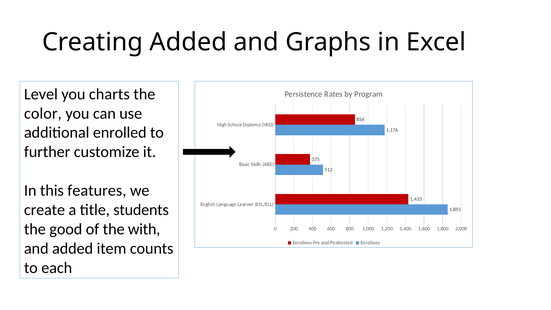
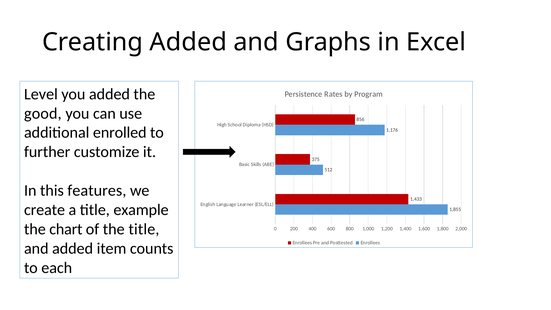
you charts: charts -> added
color: color -> good
students: students -> example
good: good -> chart
the with: with -> title
